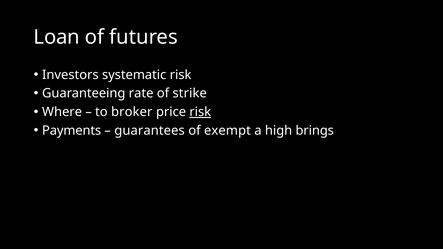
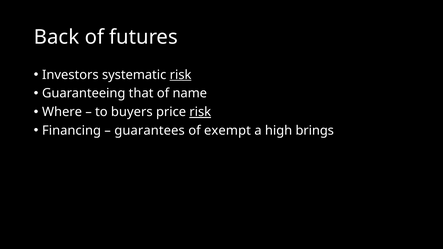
Loan: Loan -> Back
risk at (181, 75) underline: none -> present
rate: rate -> that
strike: strike -> name
broker: broker -> buyers
Payments: Payments -> Financing
